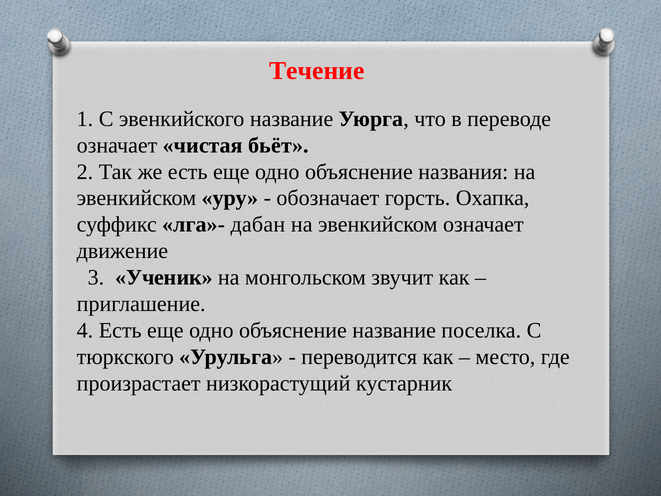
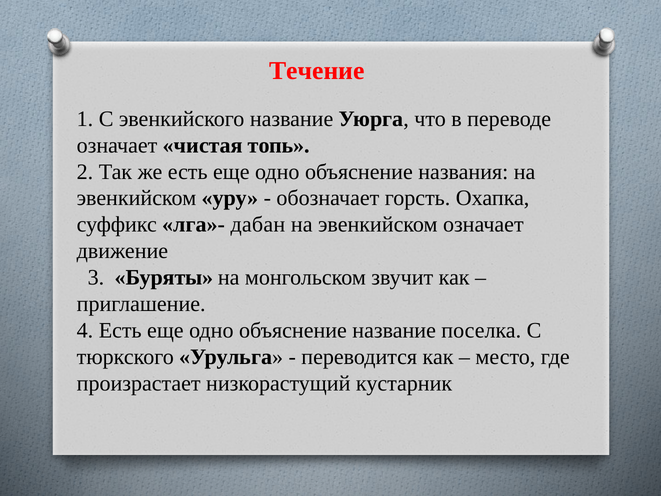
бьёт: бьёт -> топь
Ученик: Ученик -> Буряты
